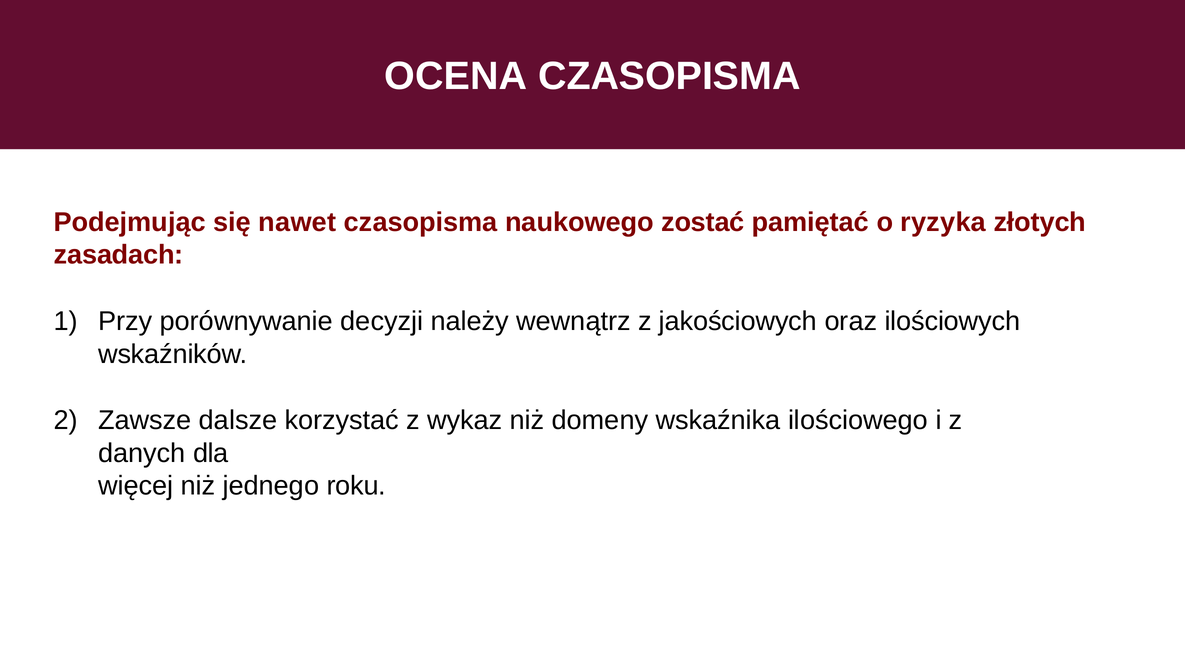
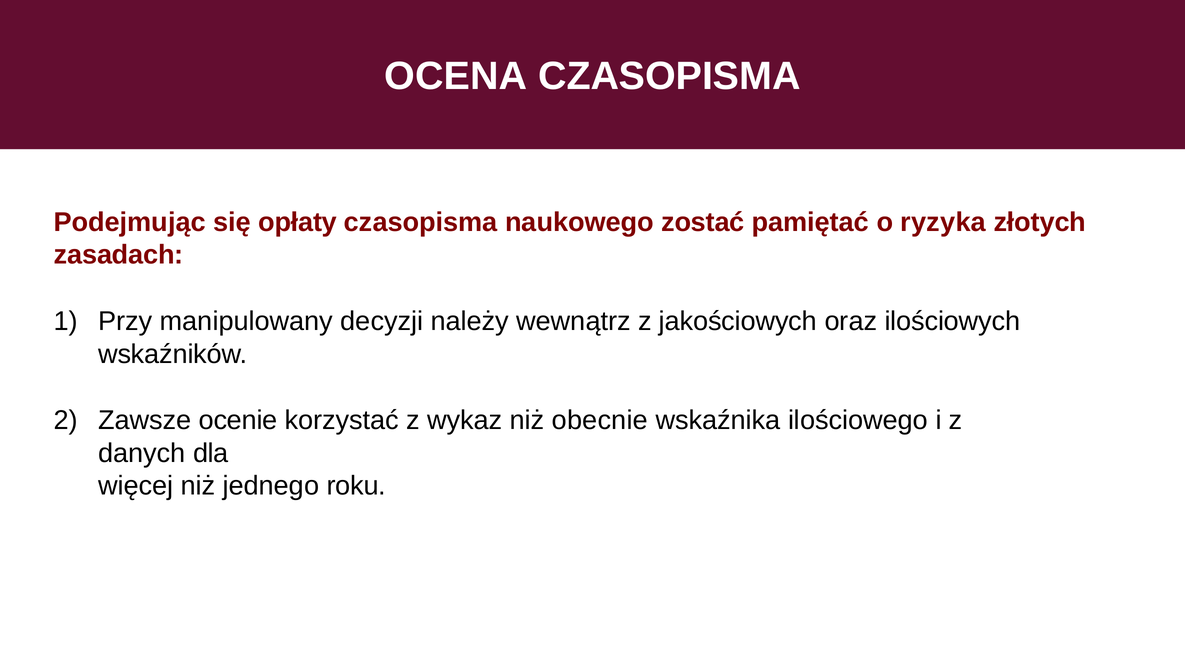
nawet: nawet -> opłaty
porównywanie: porównywanie -> manipulowany
dalsze: dalsze -> ocenie
domeny: domeny -> obecnie
